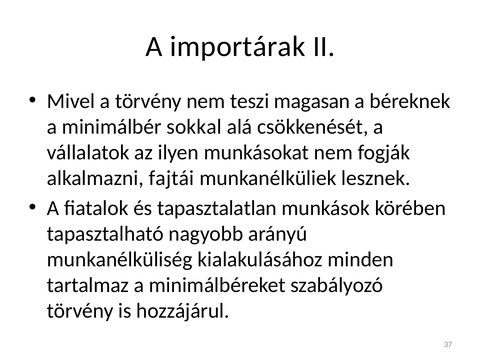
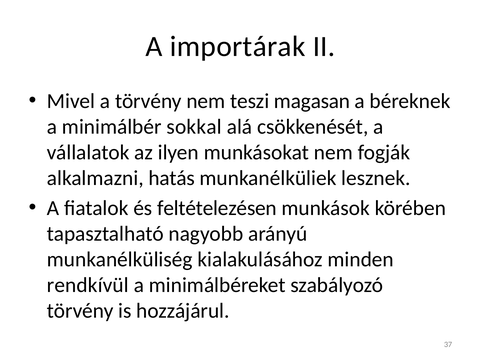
fajtái: fajtái -> hatás
tapasztalatlan: tapasztalatlan -> feltételezésen
tartalmaz: tartalmaz -> rendkívül
